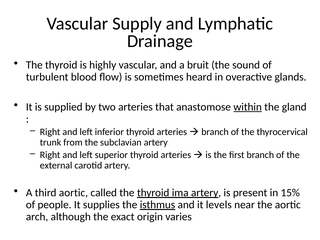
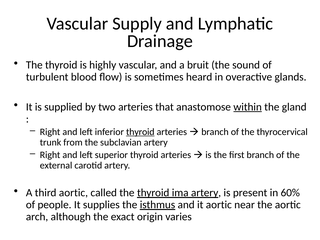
thyroid at (140, 132) underline: none -> present
15%: 15% -> 60%
it levels: levels -> aortic
